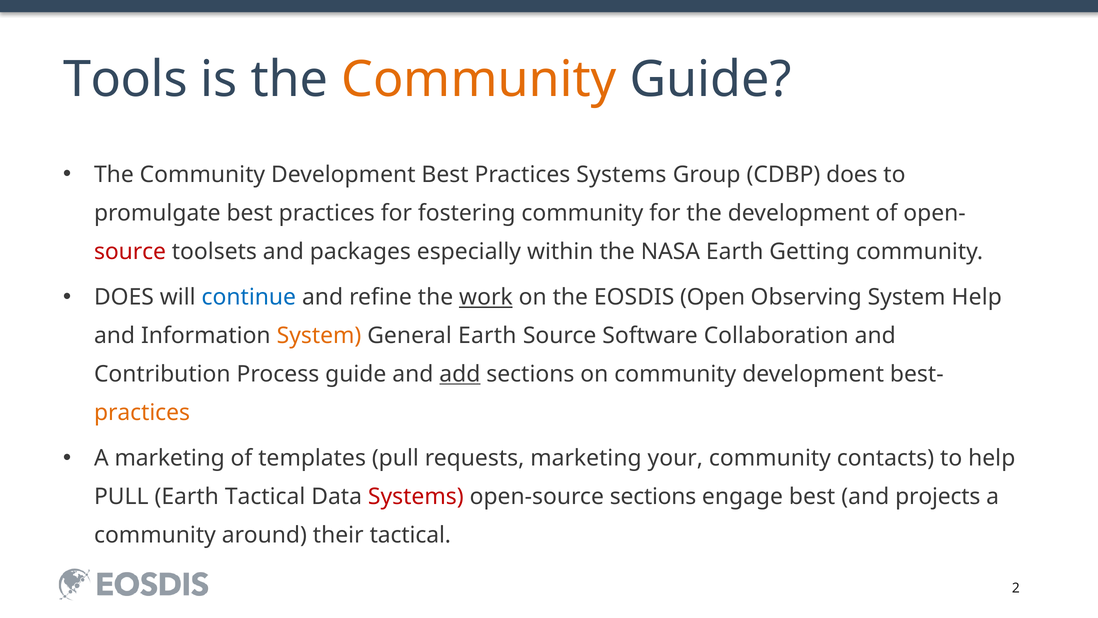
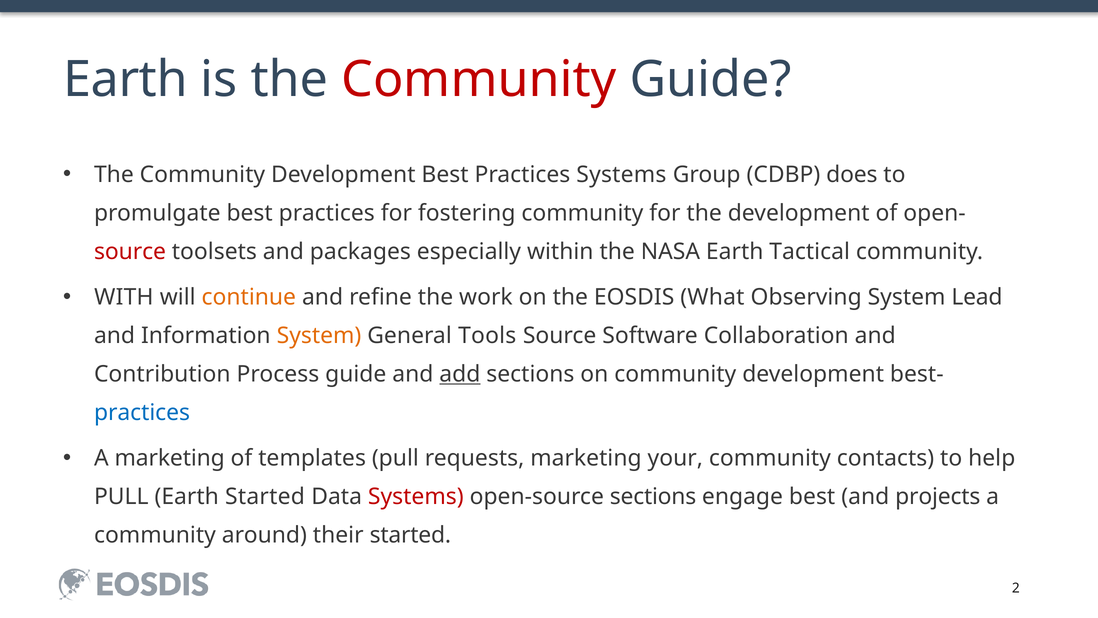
Tools at (125, 80): Tools -> Earth
Community at (479, 80) colour: orange -> red
Getting: Getting -> Tactical
DOES at (124, 297): DOES -> WITH
continue colour: blue -> orange
work underline: present -> none
Open: Open -> What
System Help: Help -> Lead
General Earth: Earth -> Tools
practices at (142, 412) colour: orange -> blue
Earth Tactical: Tactical -> Started
their tactical: tactical -> started
